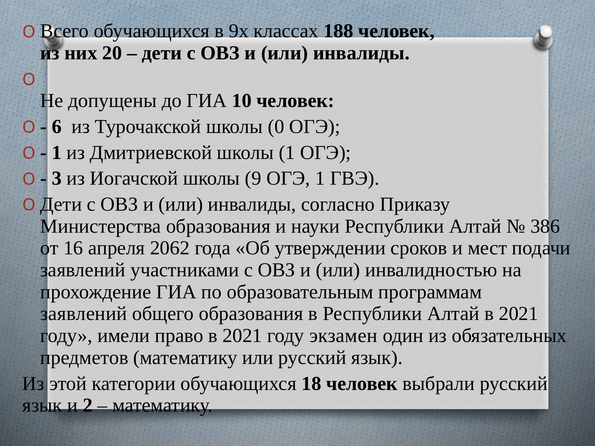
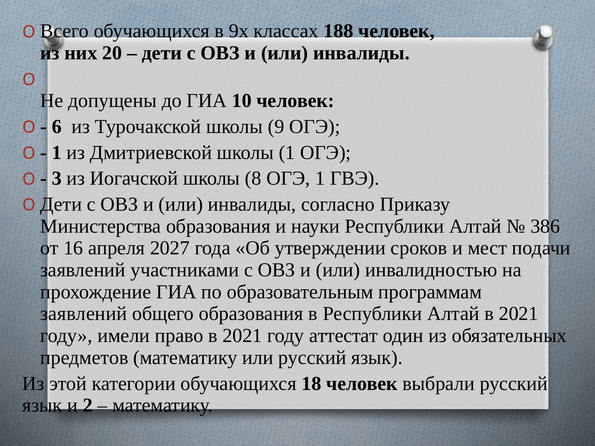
0: 0 -> 9
9: 9 -> 8
2062: 2062 -> 2027
экзамен: экзамен -> аттестат
